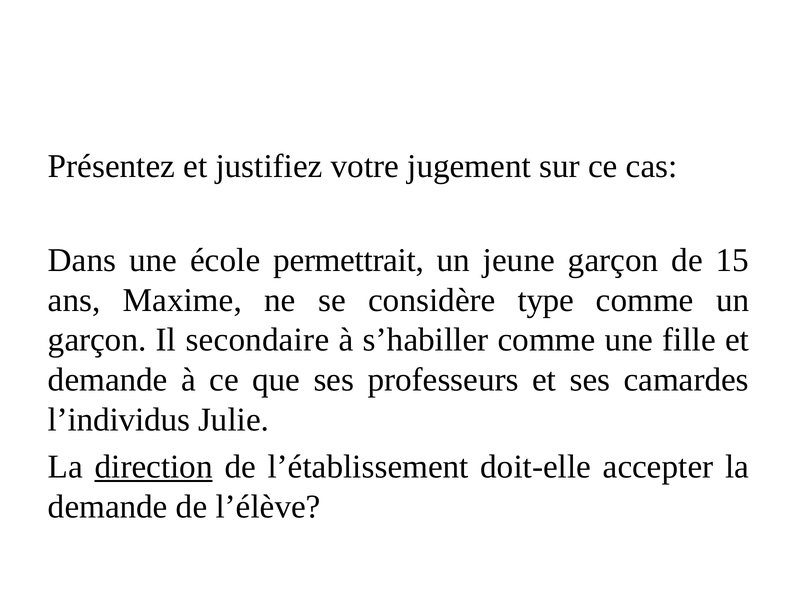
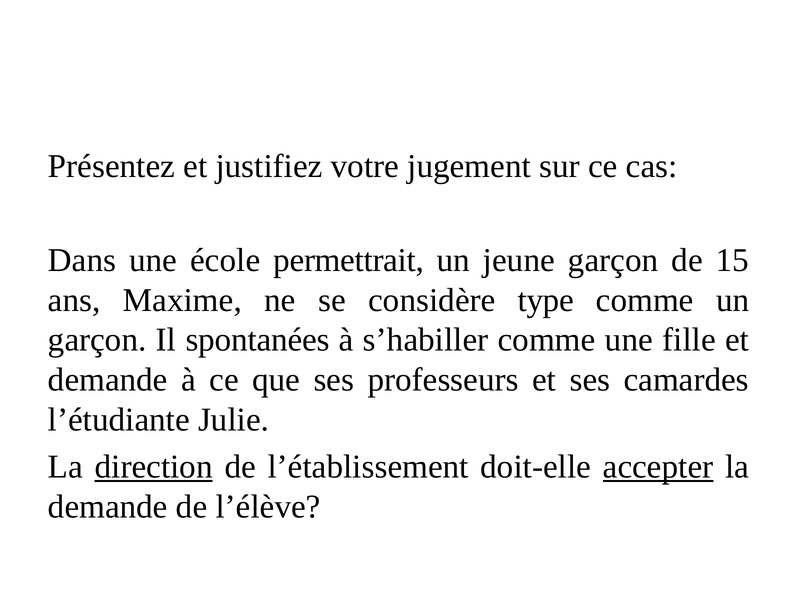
secondaire: secondaire -> spontanées
l’individus: l’individus -> l’étudiante
accepter underline: none -> present
